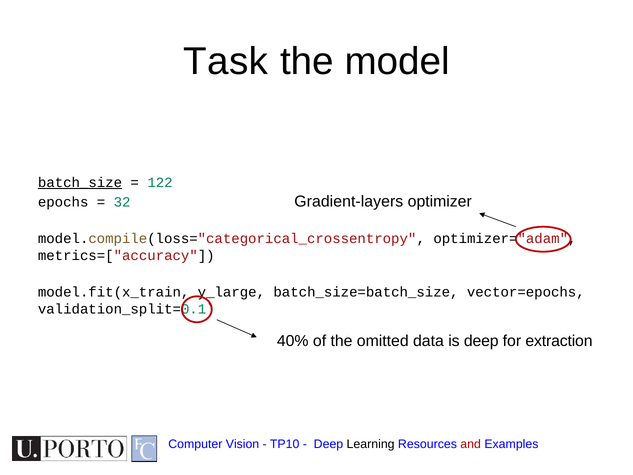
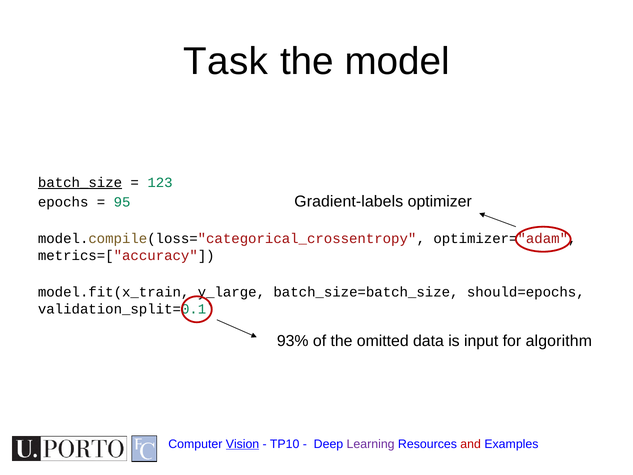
122: 122 -> 123
Gradient-layers: Gradient-layers -> Gradient-labels
32: 32 -> 95
vector=epochs: vector=epochs -> should=epochs
40%: 40% -> 93%
is deep: deep -> input
extraction: extraction -> algorithm
Vision underline: none -> present
Learning colour: black -> purple
